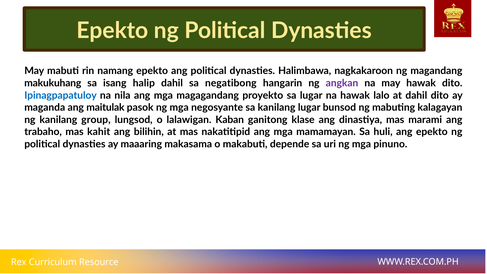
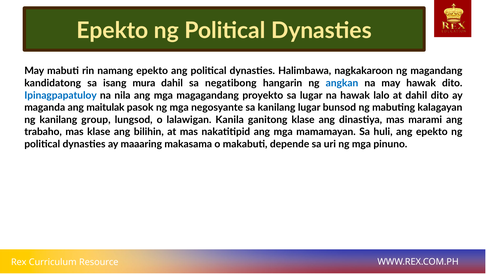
makukuhang: makukuhang -> kandidatong
halip: halip -> mura
angkan colour: purple -> blue
Kaban: Kaban -> Kanila
mas kahit: kahit -> klase
